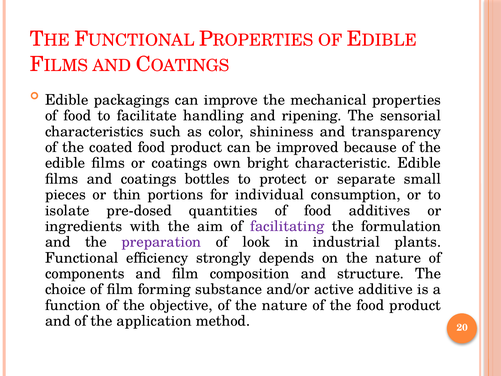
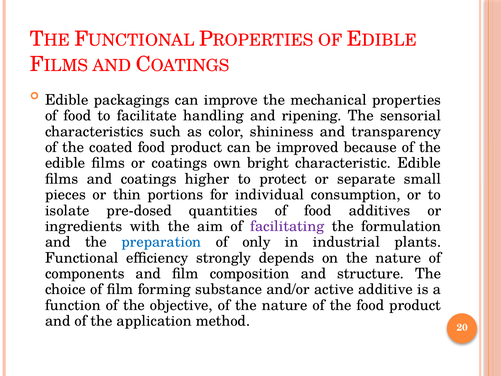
bottles: bottles -> higher
preparation colour: purple -> blue
look: look -> only
